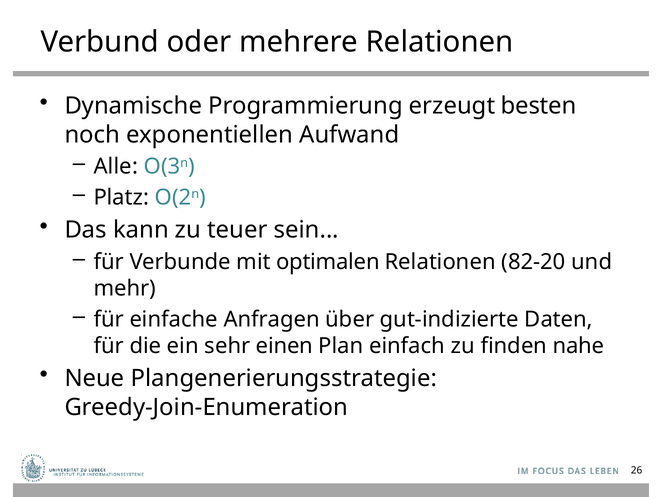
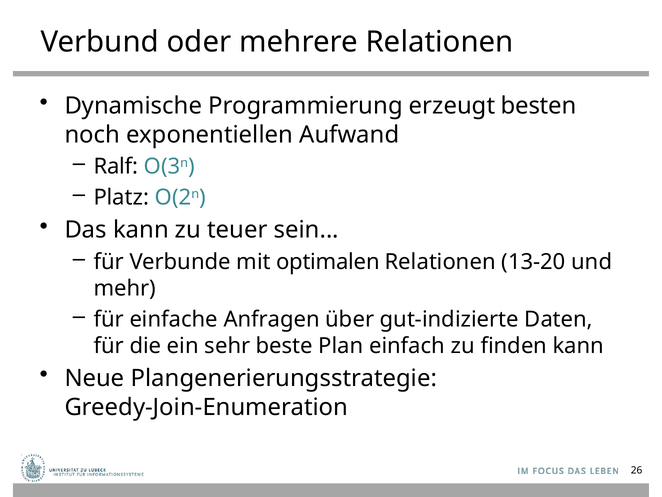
Alle: Alle -> Ralf
82-20: 82-20 -> 13-20
einen: einen -> beste
finden nahe: nahe -> kann
